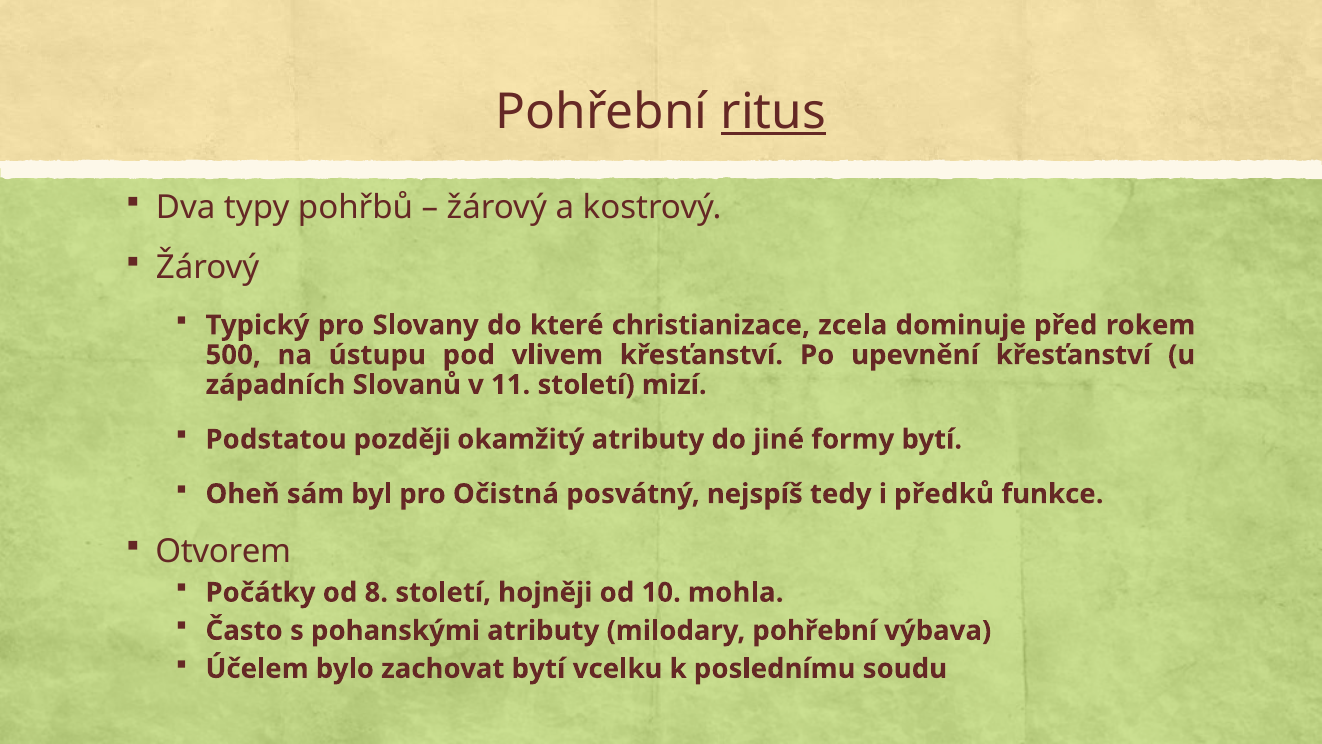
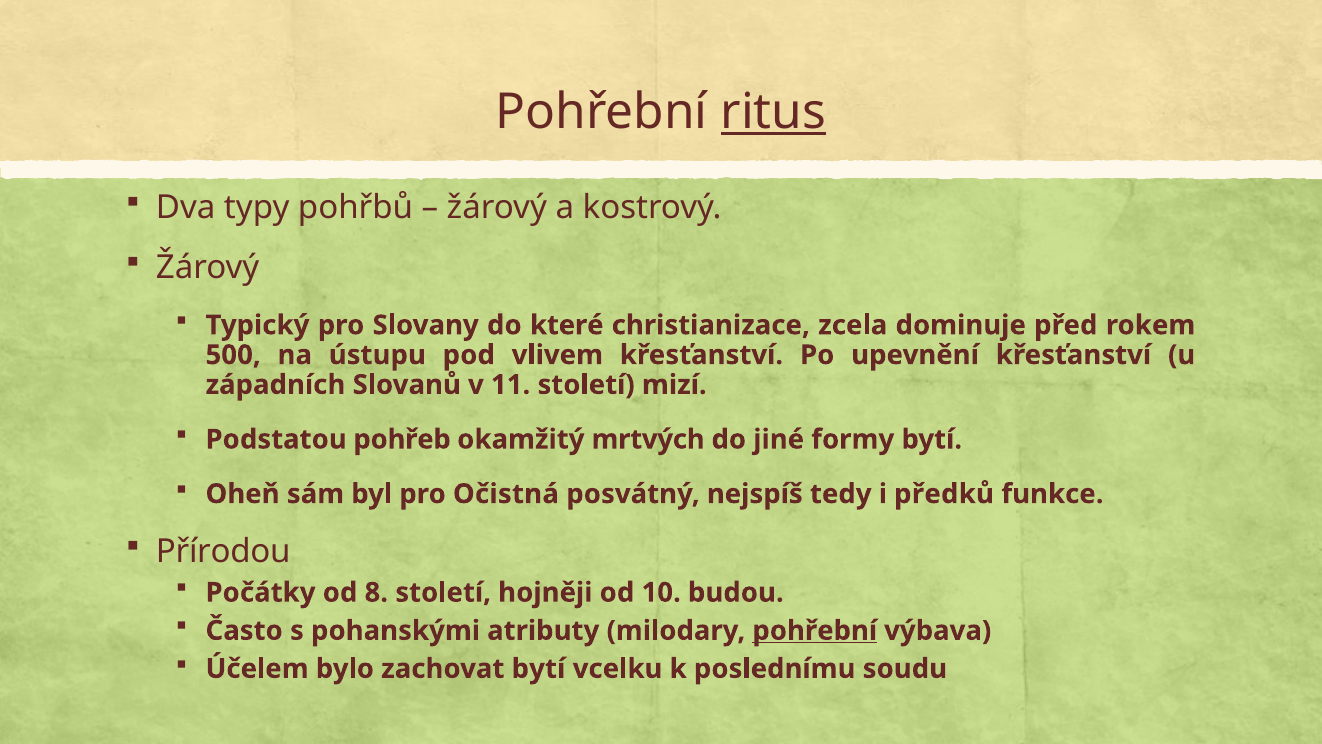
později: později -> pohřeb
okamžitý atributy: atributy -> mrtvých
Otvorem: Otvorem -> Přírodou
mohla: mohla -> budou
pohřební at (815, 631) underline: none -> present
